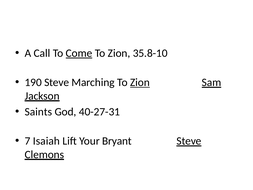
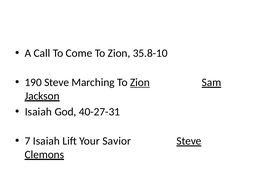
Come underline: present -> none
Saints at (38, 112): Saints -> Isaiah
Bryant: Bryant -> Savior
